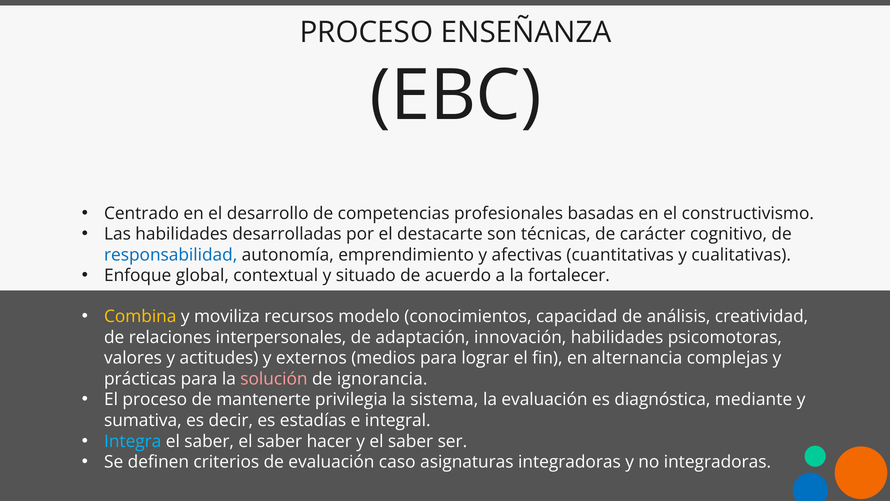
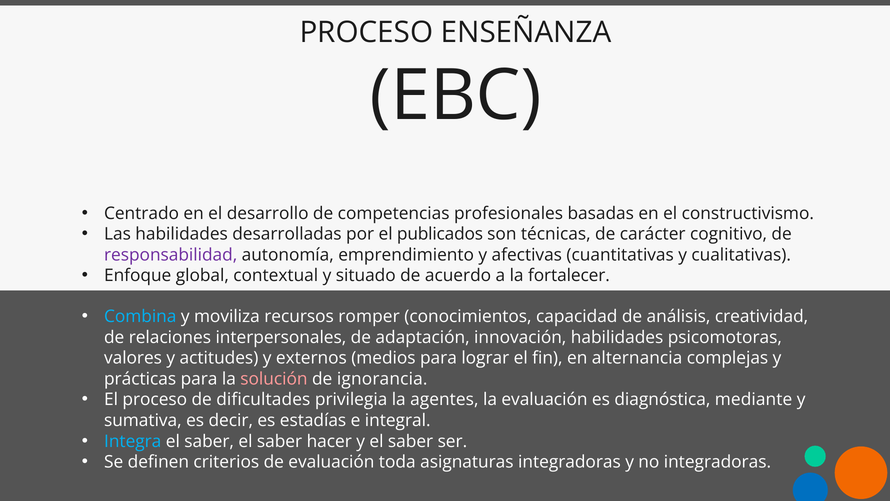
destacarte: destacarte -> publicados
responsabilidad colour: blue -> purple
Combina colour: yellow -> light blue
modelo: modelo -> romper
mantenerte: mantenerte -> dificultades
sistema: sistema -> agentes
caso: caso -> toda
